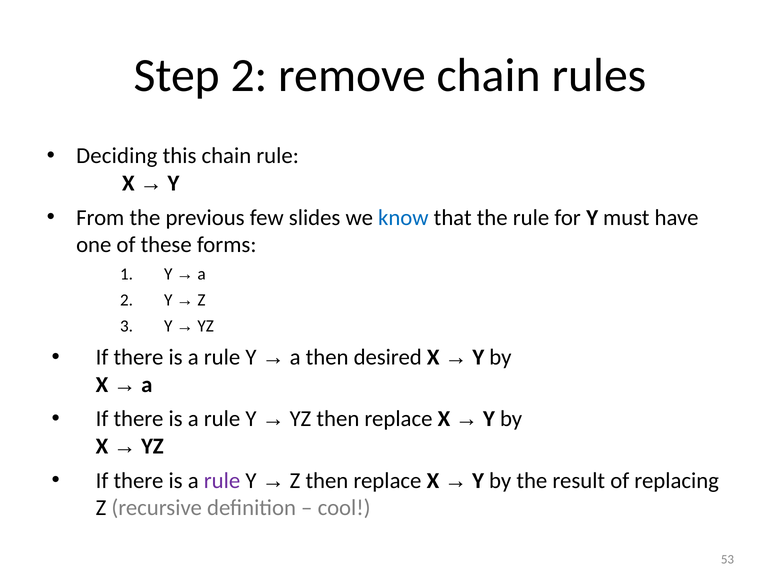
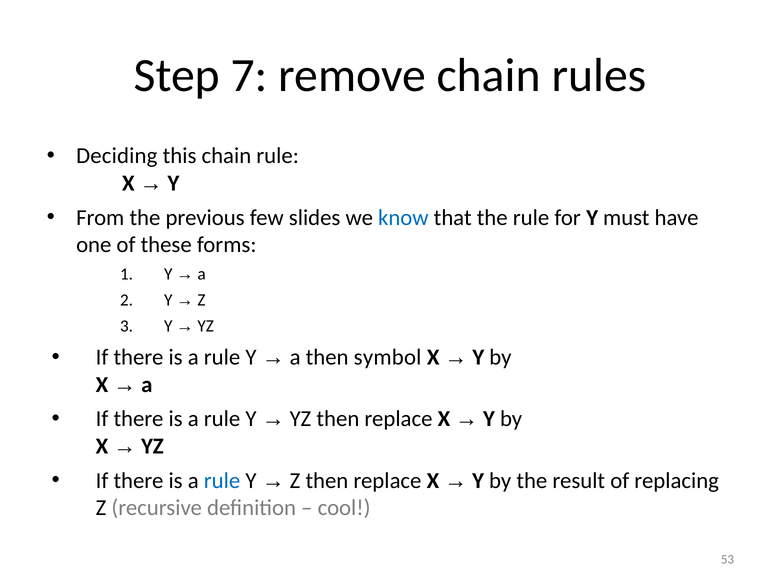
Step 2: 2 -> 7
desired: desired -> symbol
rule at (222, 480) colour: purple -> blue
